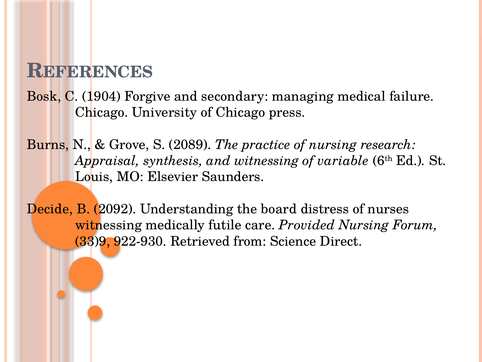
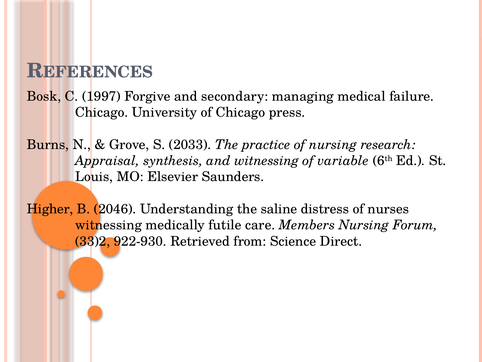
1904: 1904 -> 1997
2089: 2089 -> 2033
Decide: Decide -> Higher
2092: 2092 -> 2046
board: board -> saline
Provided: Provided -> Members
33)9: 33)9 -> 33)2
